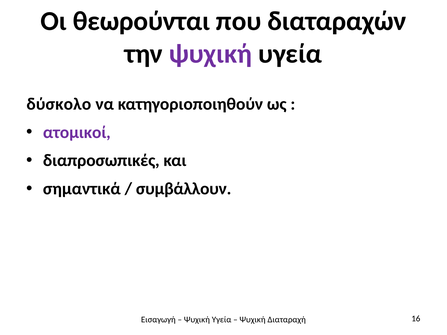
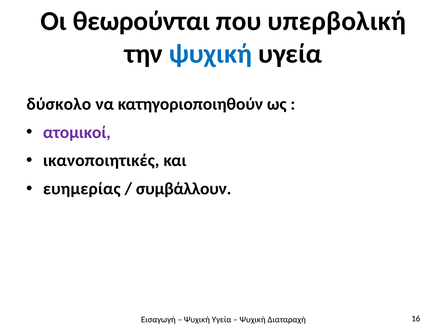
διαταραχών: διαταραχών -> υπερβολική
ψυχική at (210, 54) colour: purple -> blue
διαπροσωπικές: διαπροσωπικές -> ικανοποιητικές
σημαντικά: σημαντικά -> ευημερίας
